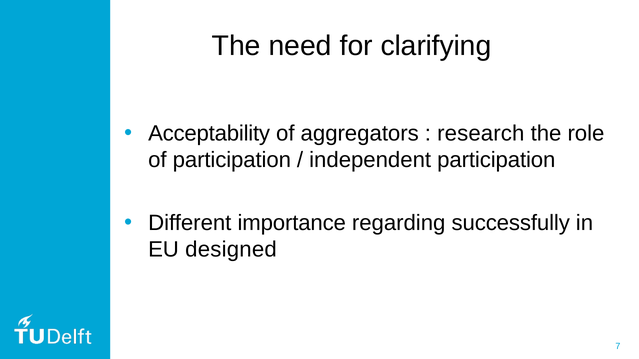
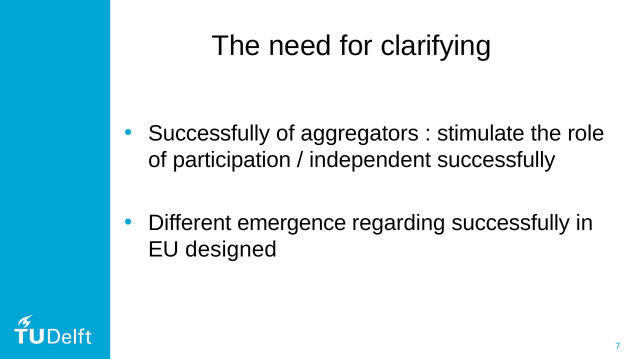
Acceptability at (209, 134): Acceptability -> Successfully
research: research -> stimulate
independent participation: participation -> successfully
importance: importance -> emergence
